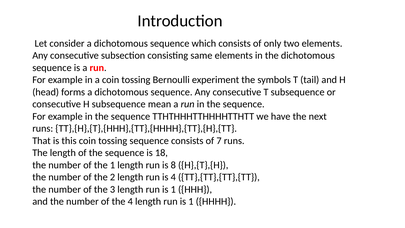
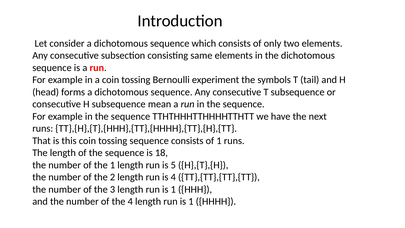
of 7: 7 -> 1
8: 8 -> 5
